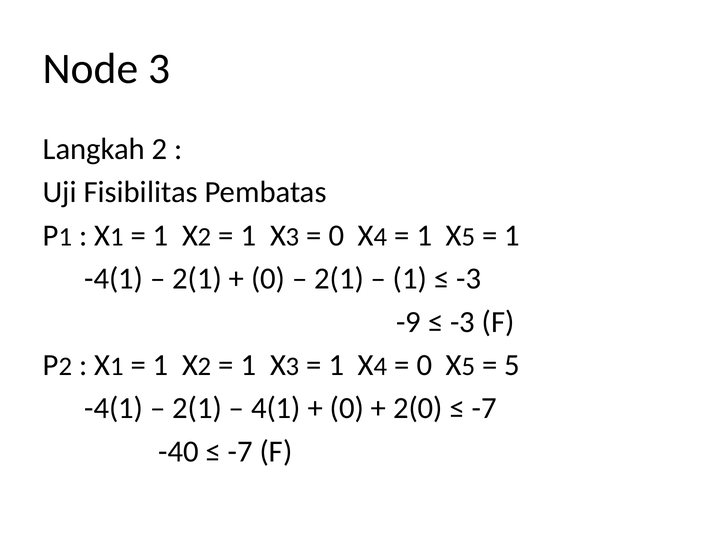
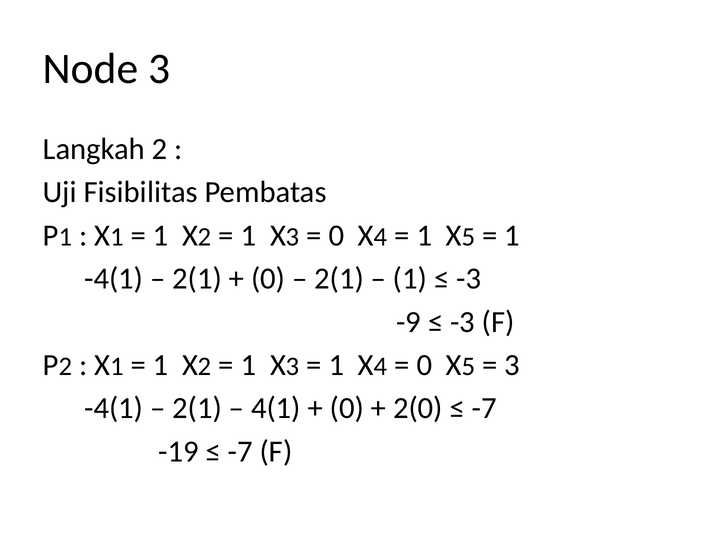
5 at (512, 365): 5 -> 3
-40: -40 -> -19
